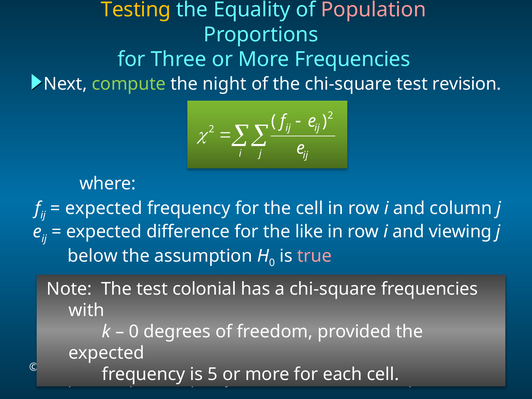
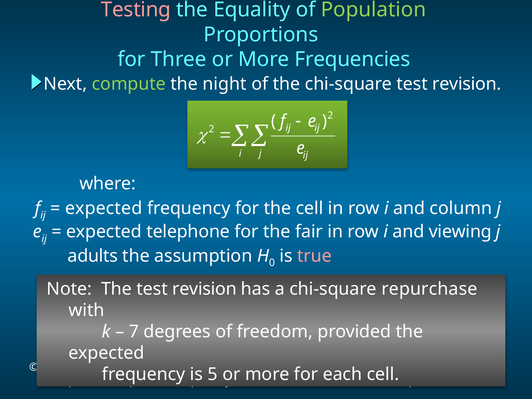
Testing colour: yellow -> pink
Population colour: pink -> light green
difference: difference -> telephone
like: like -> fair
below: below -> adults
The test colonial: colonial -> revision
chi-square frequencies: frequencies -> repurchase
0 at (134, 332): 0 -> 7
